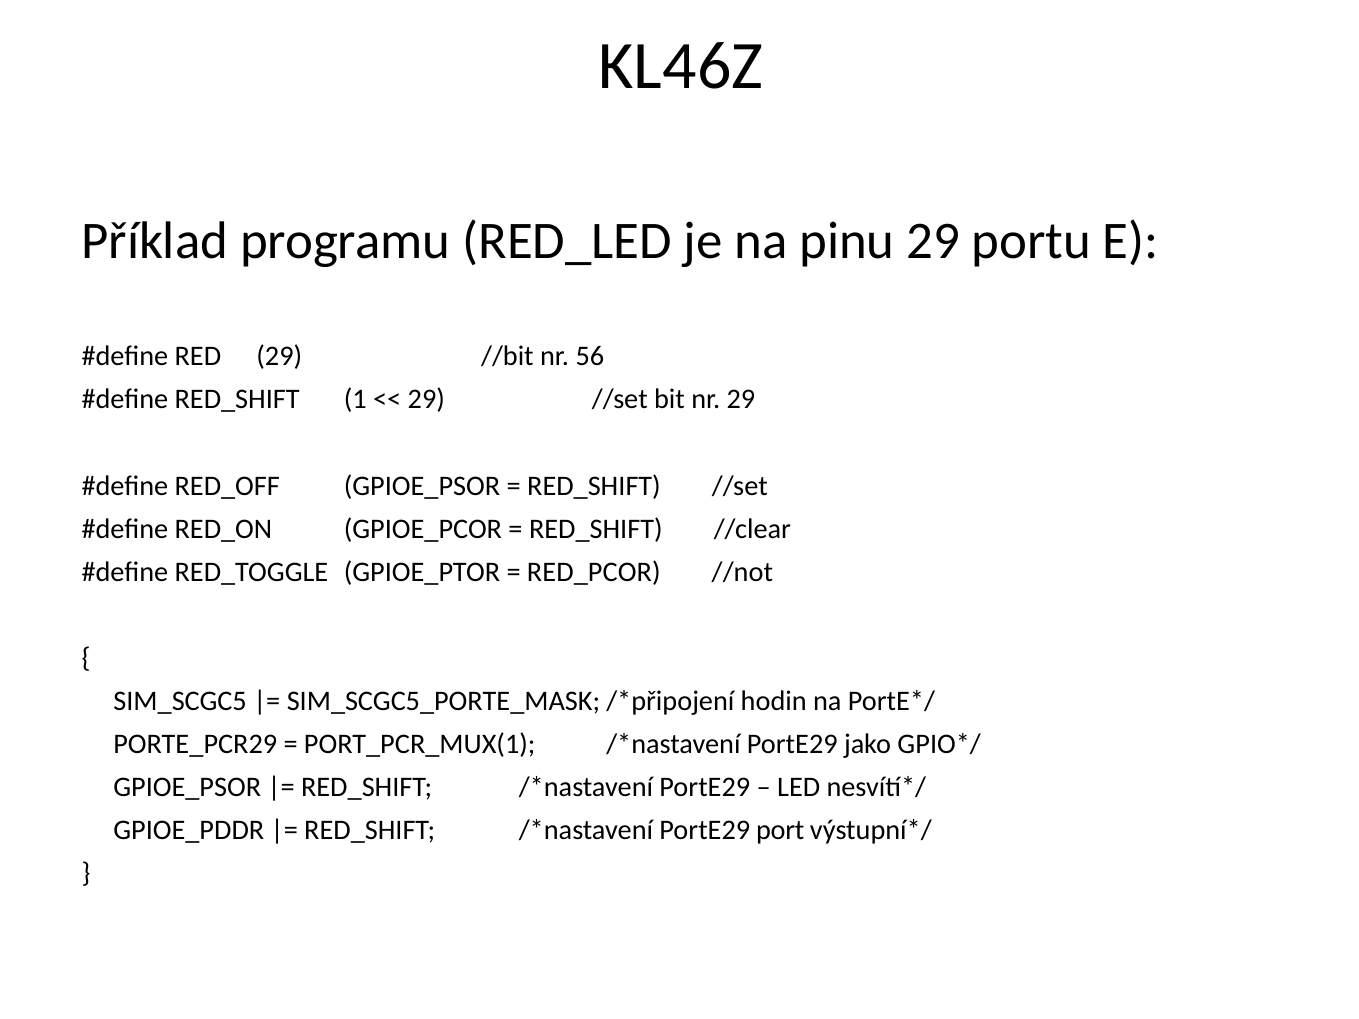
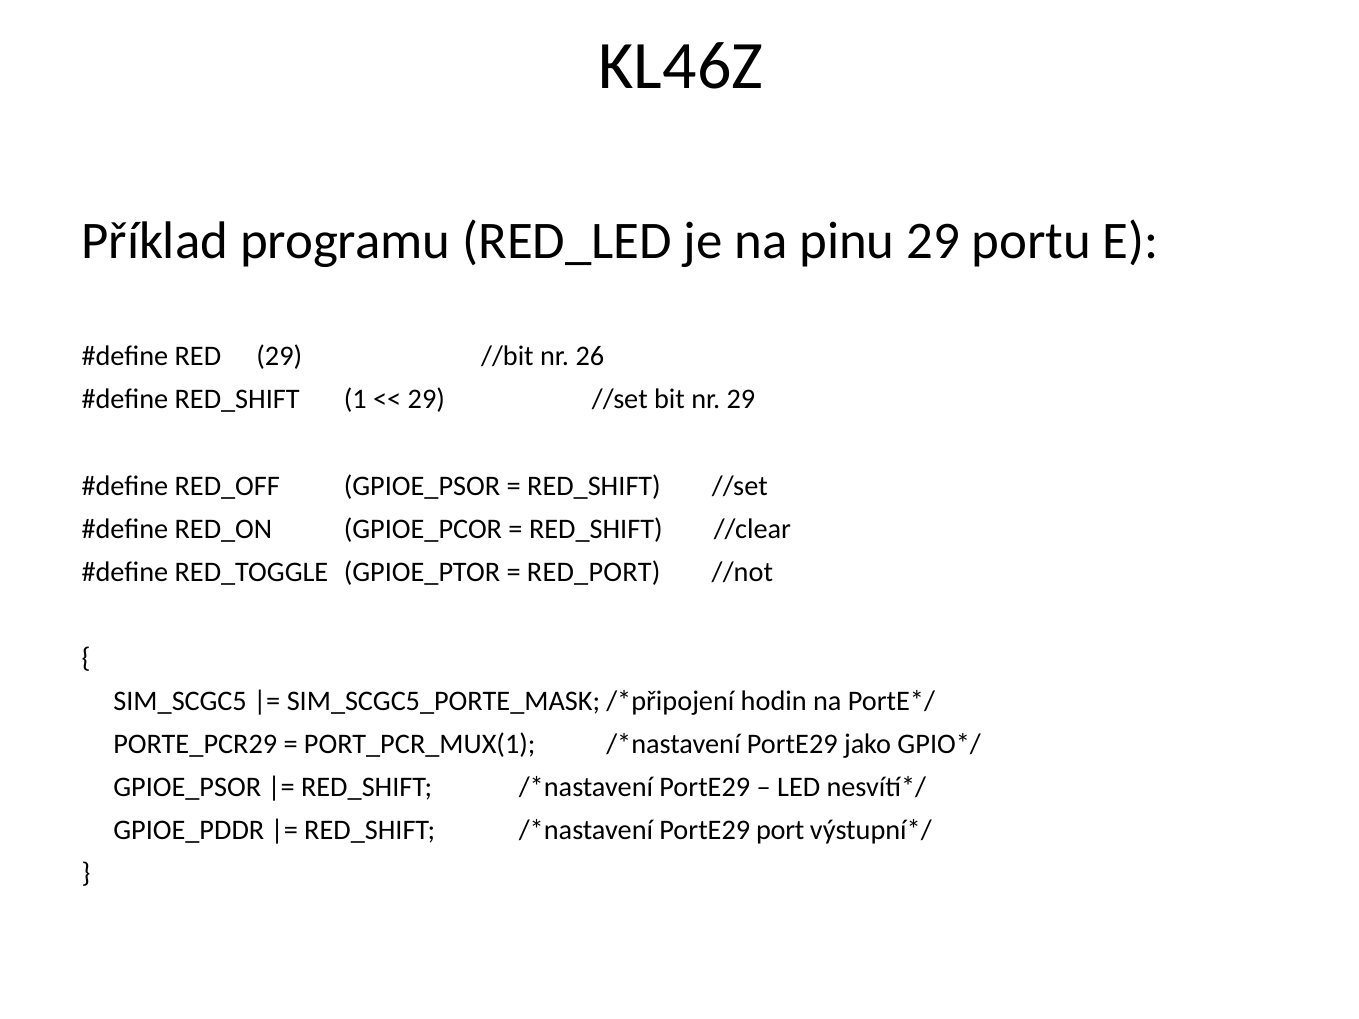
56: 56 -> 26
RED_PCOR: RED_PCOR -> RED_PORT
